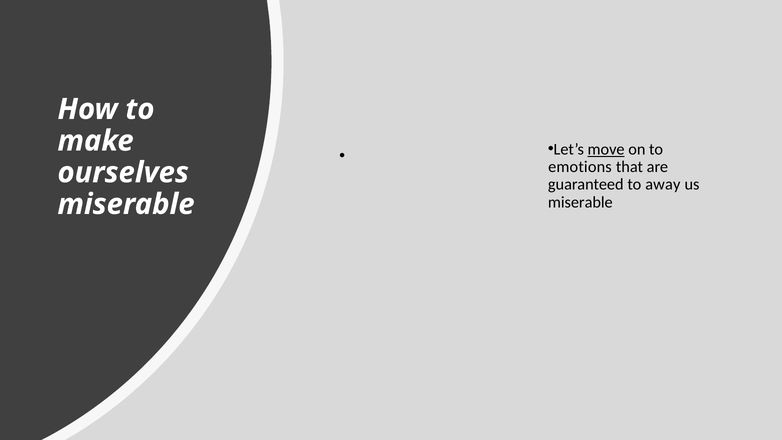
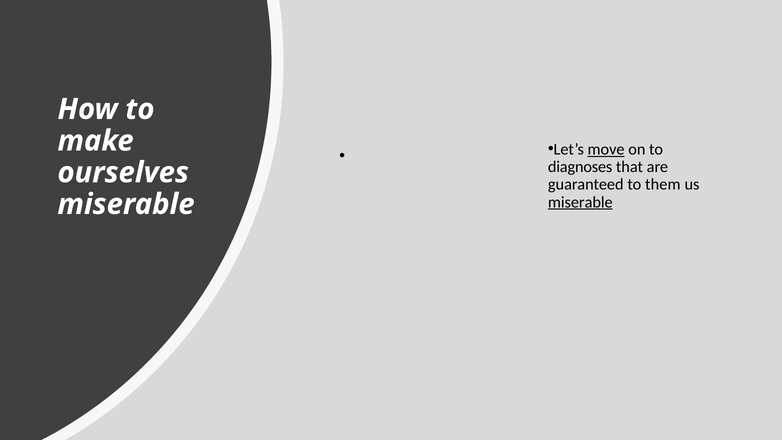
emotions: emotions -> diagnoses
away: away -> them
miserable at (580, 202) underline: none -> present
